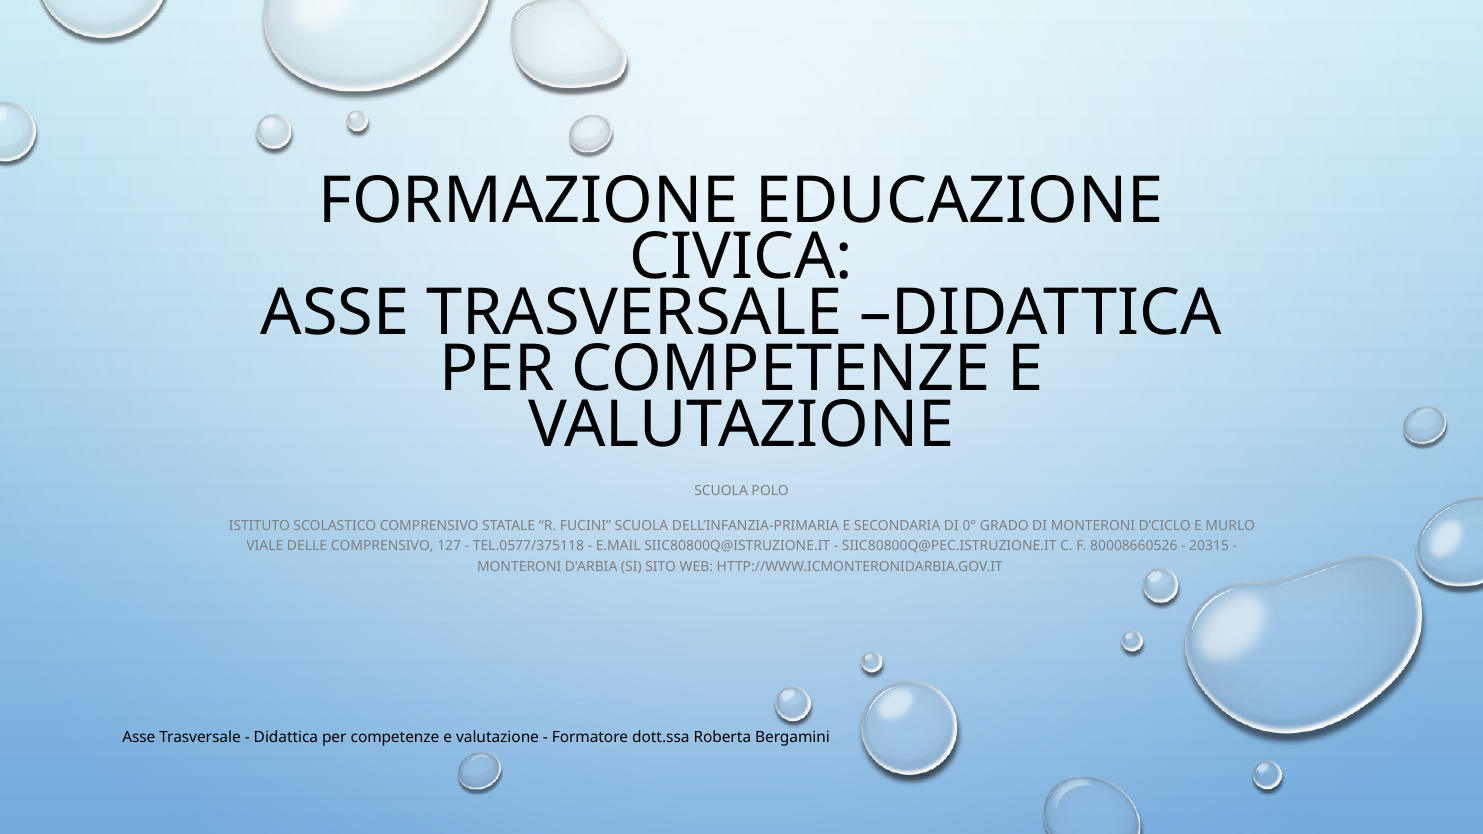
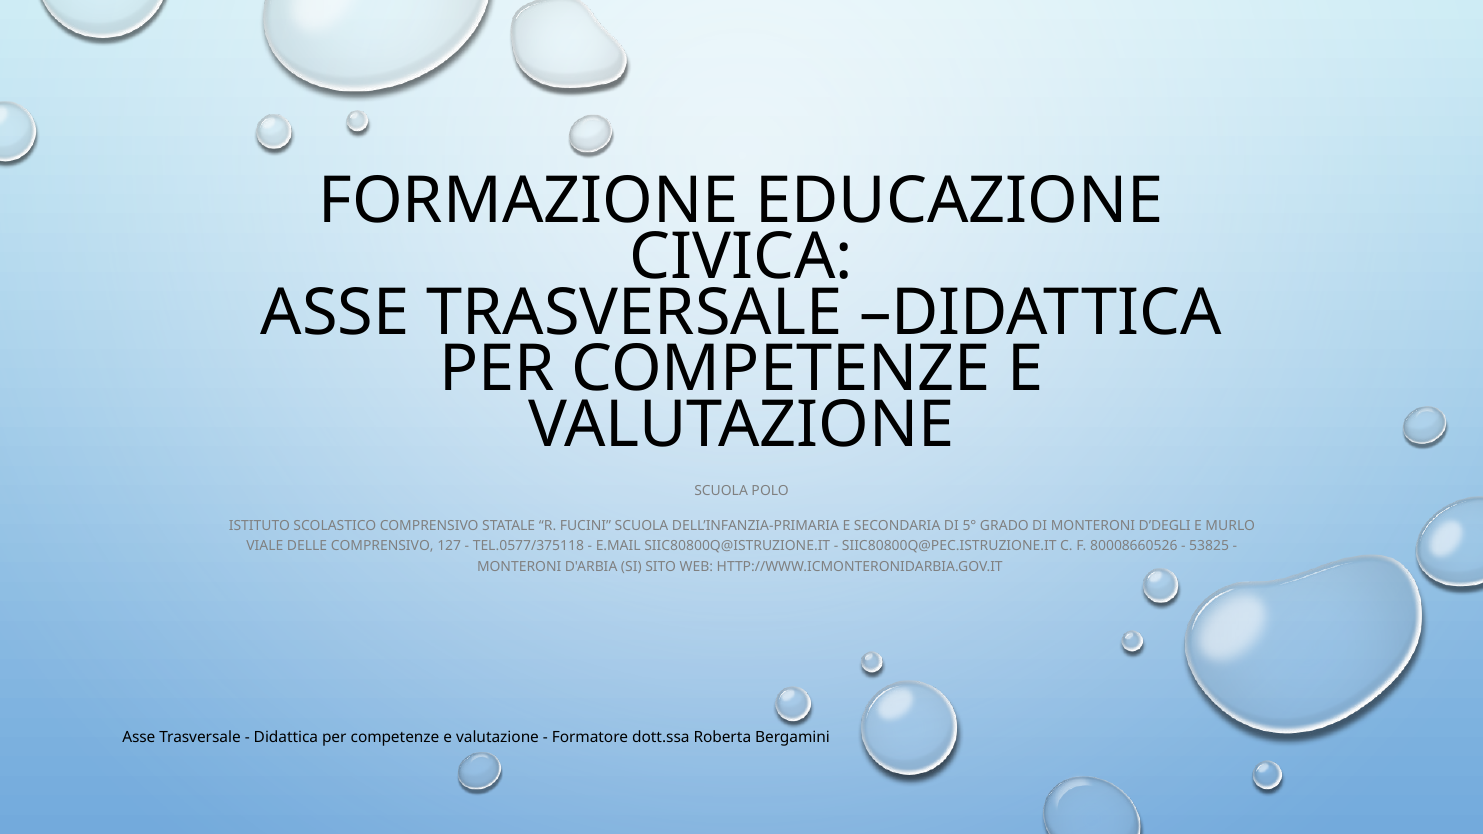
0°: 0° -> 5°
D’CICLO: D’CICLO -> D’DEGLI
20315: 20315 -> 53825
